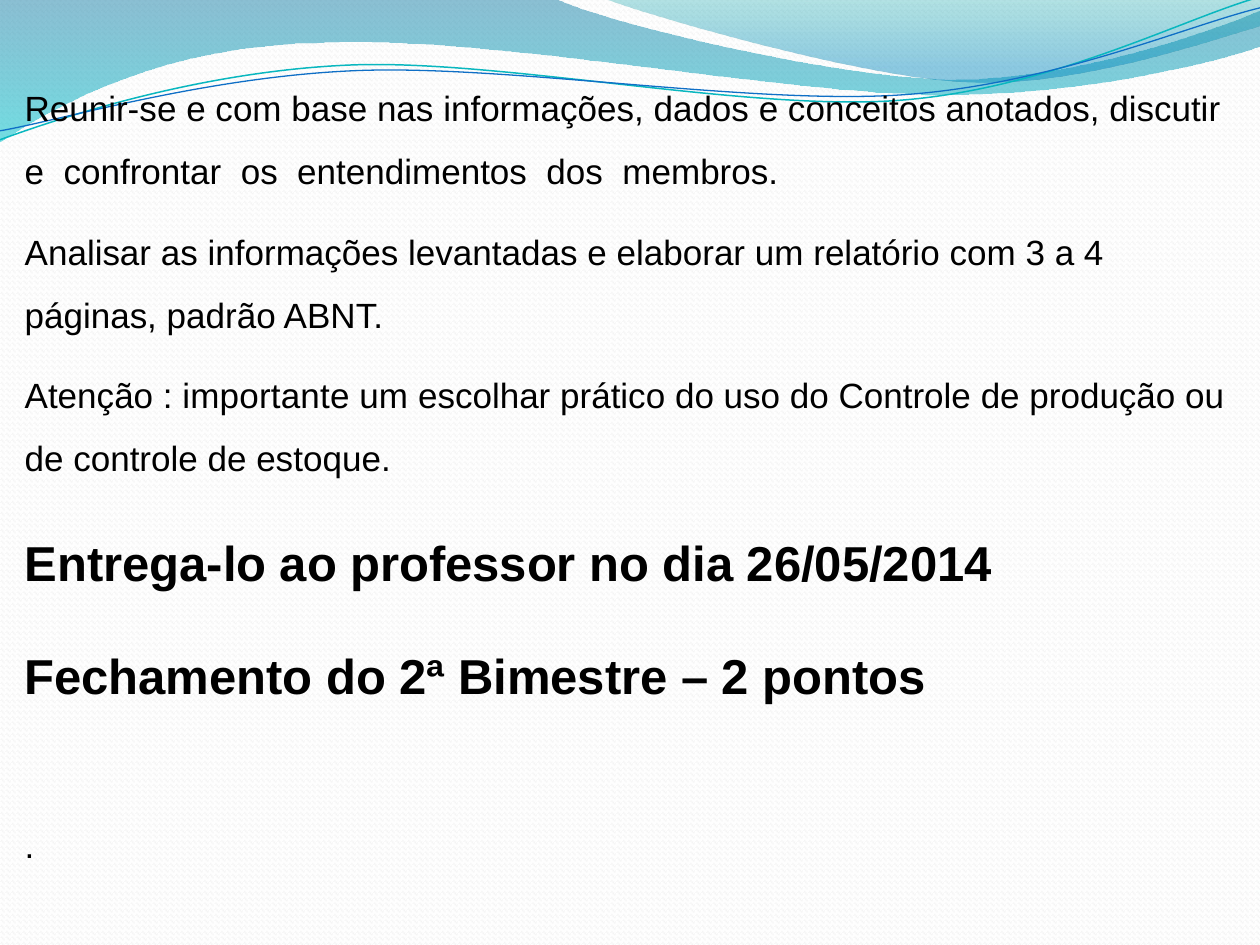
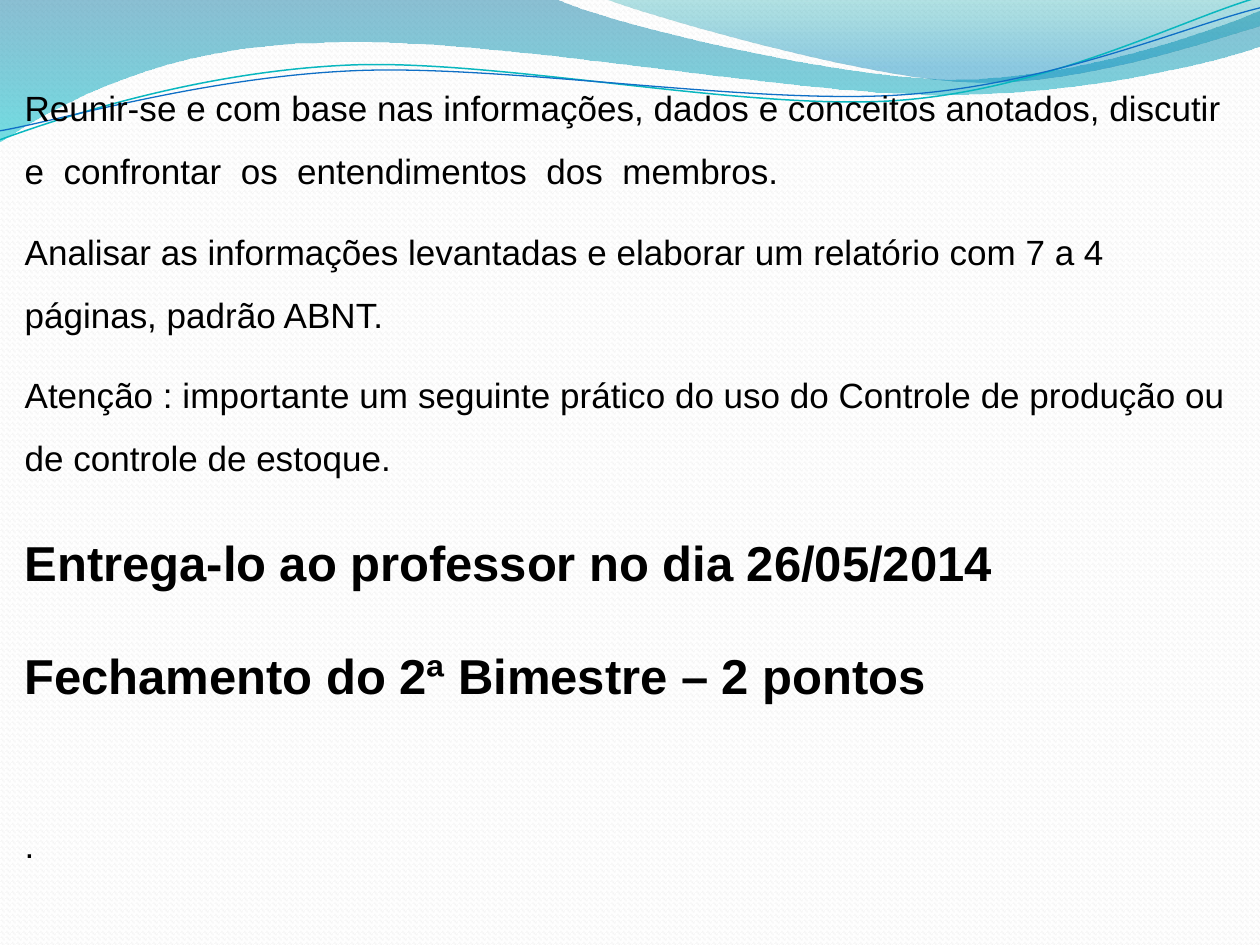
3: 3 -> 7
escolhar: escolhar -> seguinte
